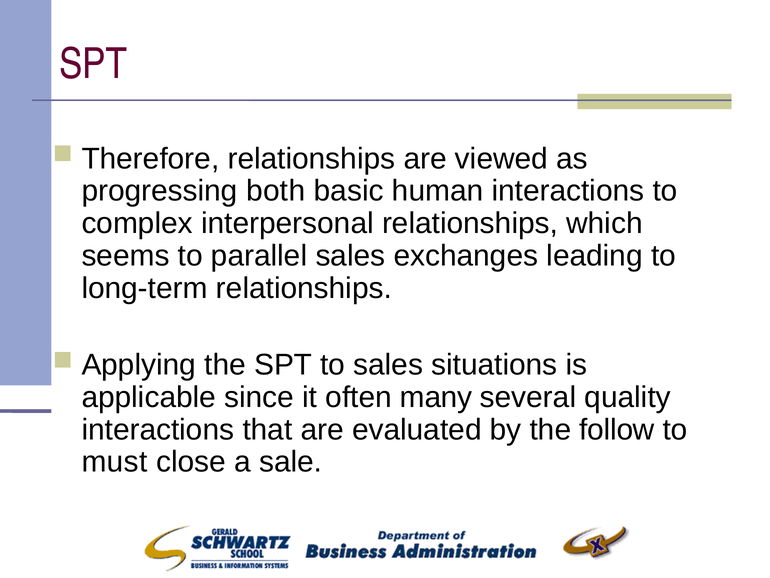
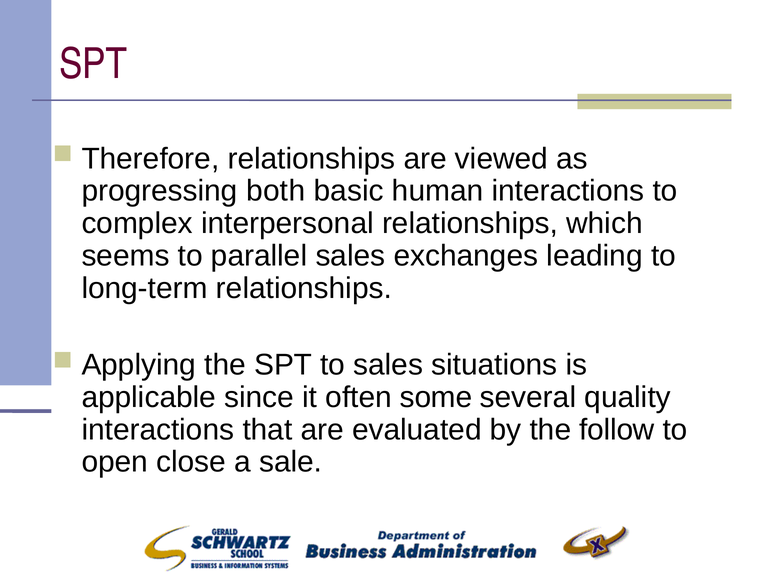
many: many -> some
must: must -> open
